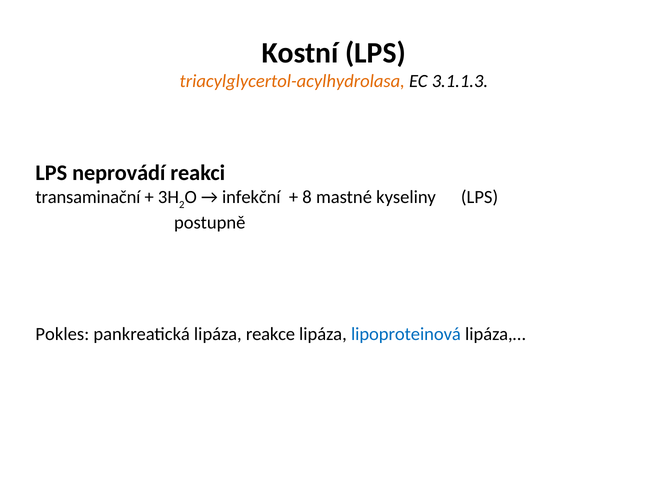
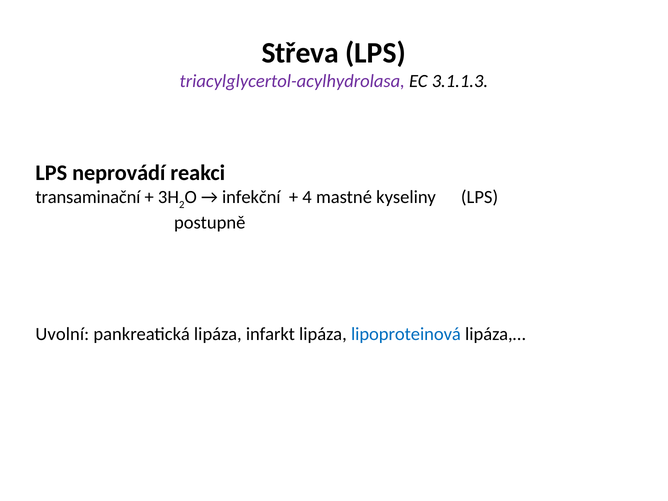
Kostní: Kostní -> Střeva
triacylglycertol-acylhydrolasa colour: orange -> purple
8: 8 -> 4
Pokles: Pokles -> Uvolní
reakce: reakce -> infarkt
